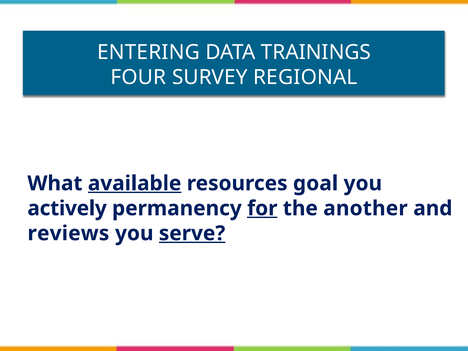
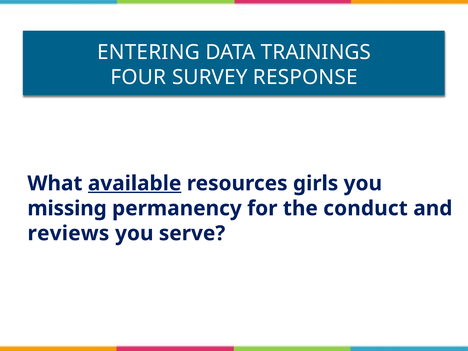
REGIONAL: REGIONAL -> RESPONSE
goal: goal -> girls
actively: actively -> missing
for underline: present -> none
another: another -> conduct
serve underline: present -> none
